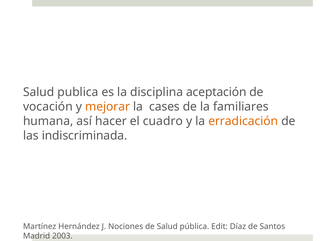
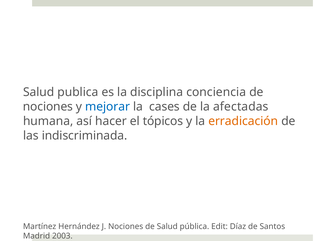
aceptación: aceptación -> conciencia
vocación at (48, 107): vocación -> nociones
mejorar colour: orange -> blue
familiares: familiares -> afectadas
cuadro: cuadro -> tópicos
